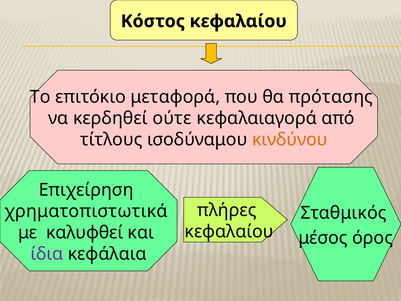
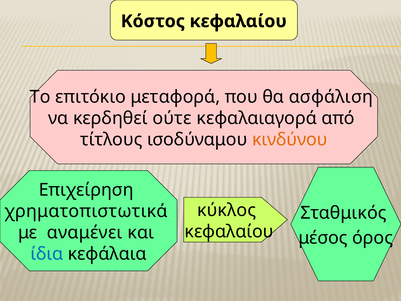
πρότασης: πρότασης -> ασφάλιση
πλήρες: πλήρες -> κύκλος
καλυφθεί: καλυφθεί -> αναμένει
ίδια colour: purple -> blue
